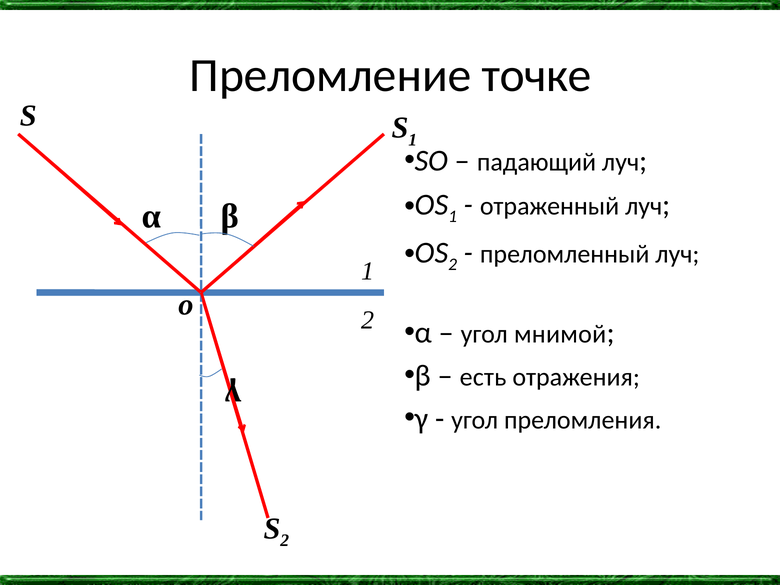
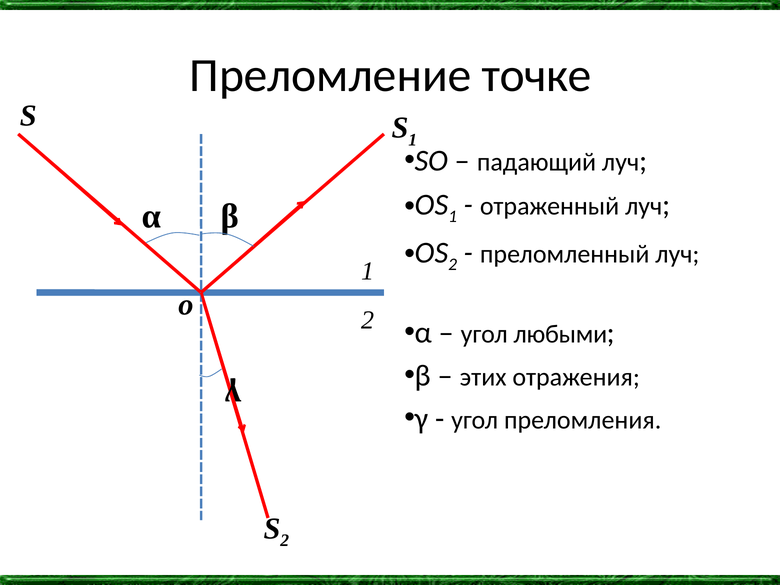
мнимой: мнимой -> любыми
есть: есть -> этих
